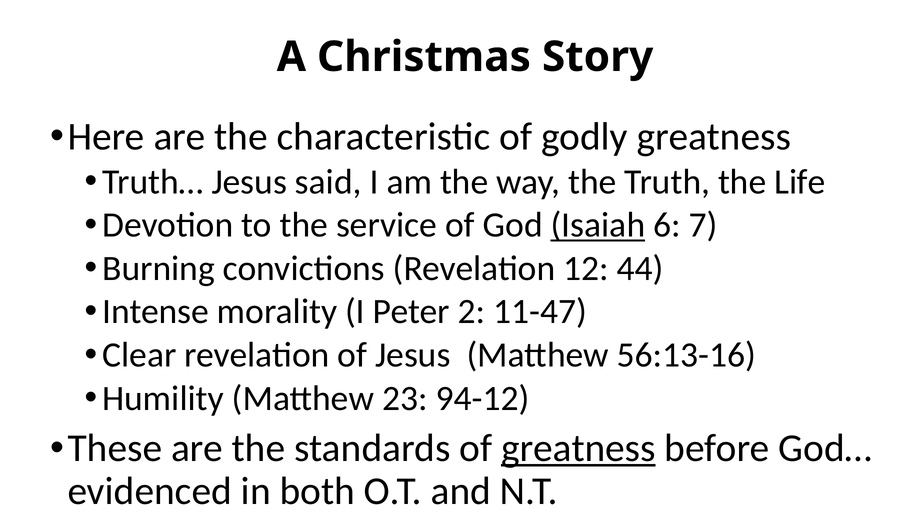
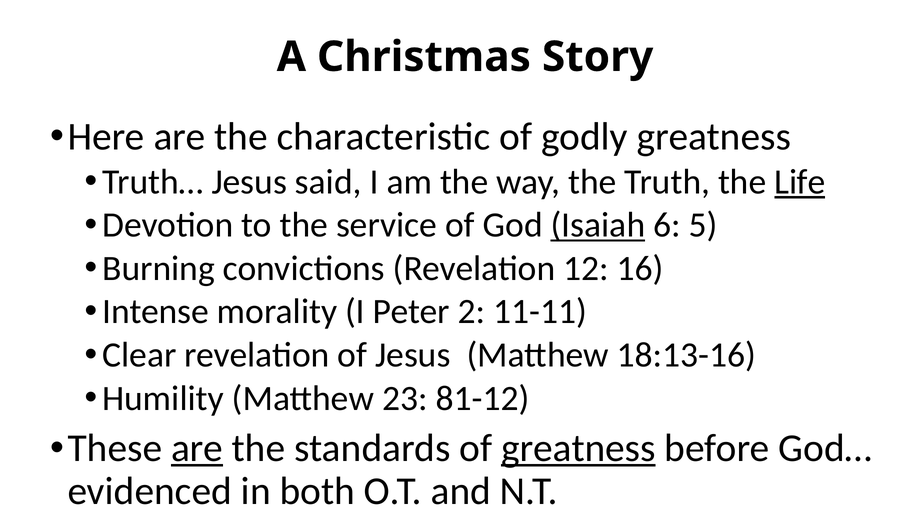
Life underline: none -> present
7: 7 -> 5
44: 44 -> 16
11-47: 11-47 -> 11-11
56:13-16: 56:13-16 -> 18:13-16
94-12: 94-12 -> 81-12
are at (197, 448) underline: none -> present
